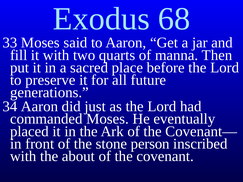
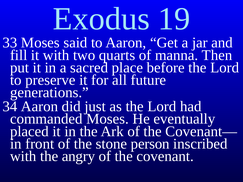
68: 68 -> 19
about: about -> angry
